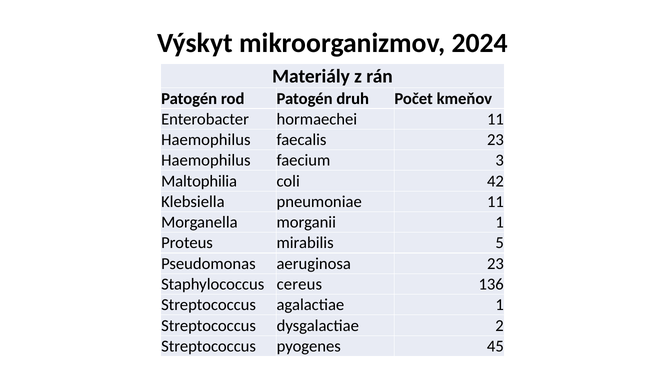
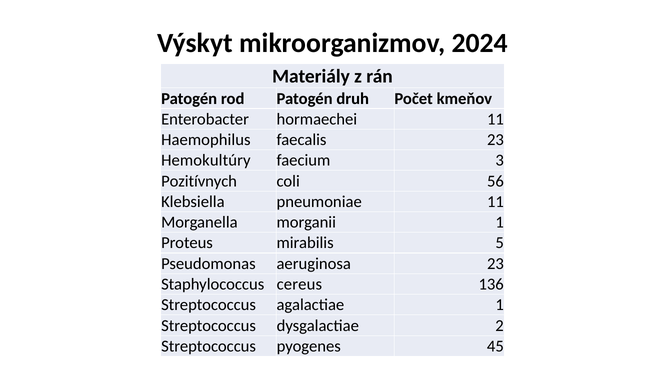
Haemophilus at (206, 160): Haemophilus -> Hemokultúry
Maltophilia: Maltophilia -> Pozitívnych
42: 42 -> 56
